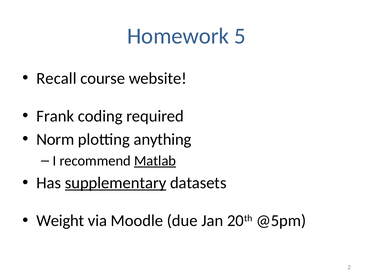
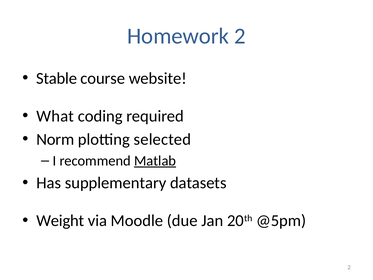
Homework 5: 5 -> 2
Recall: Recall -> Stable
Frank: Frank -> What
anything: anything -> selected
supplementary underline: present -> none
